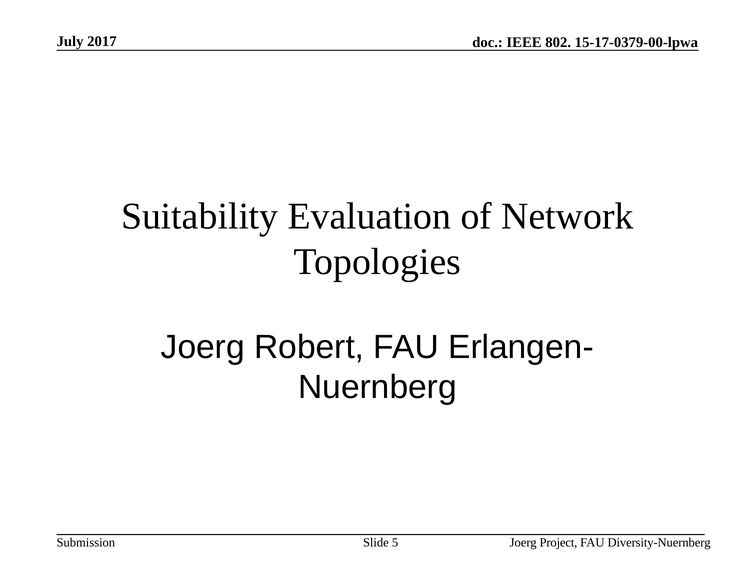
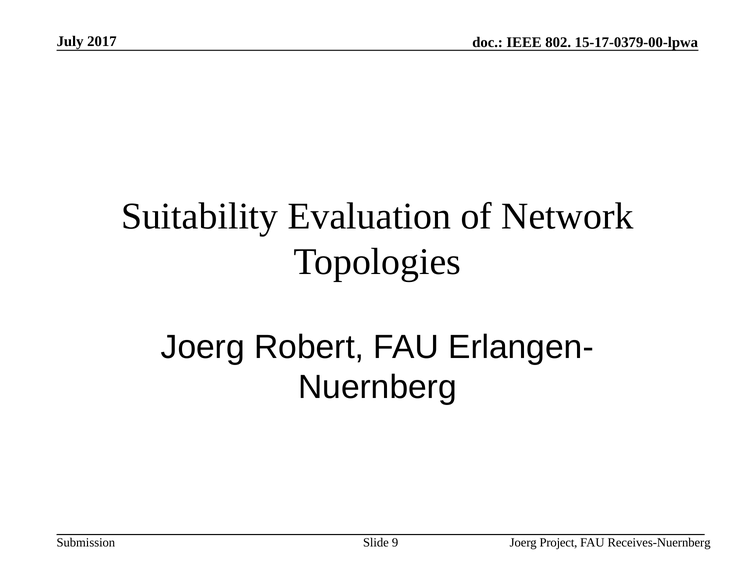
5: 5 -> 9
Diversity-Nuernberg: Diversity-Nuernberg -> Receives-Nuernberg
